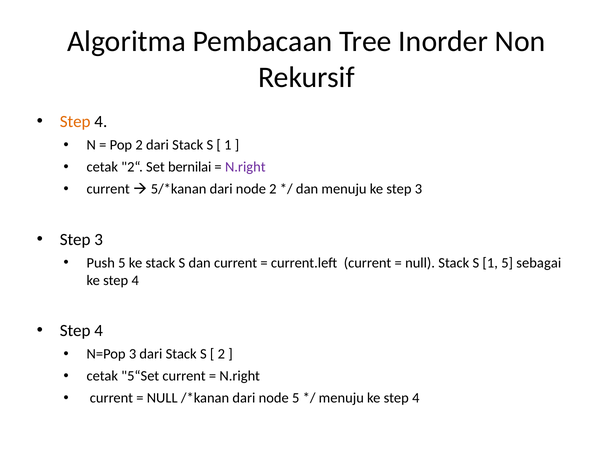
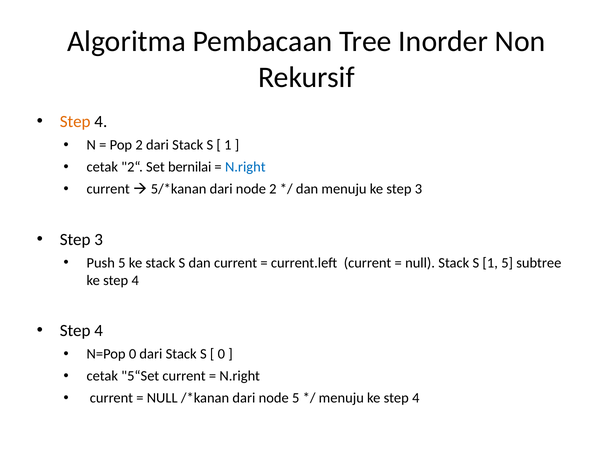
N.right at (245, 167) colour: purple -> blue
sebagai: sebagai -> subtree
N=Pop 3: 3 -> 0
2 at (221, 354): 2 -> 0
